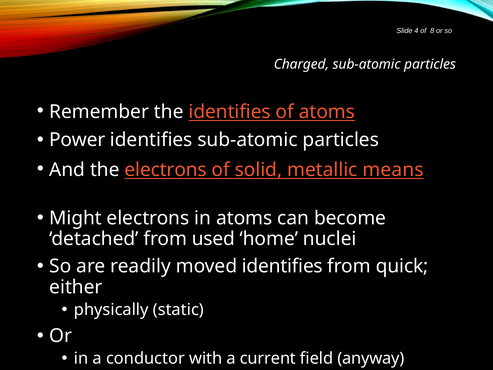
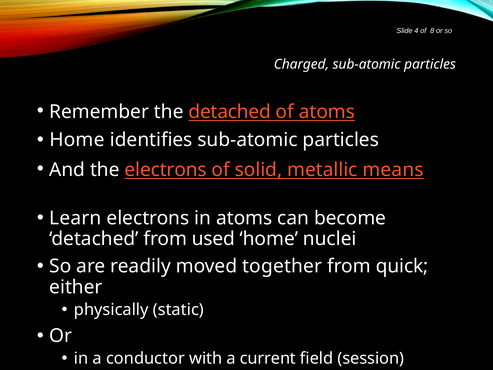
the identifies: identifies -> detached
Power at (77, 140): Power -> Home
Might: Might -> Learn
moved identifies: identifies -> together
anyway: anyway -> session
